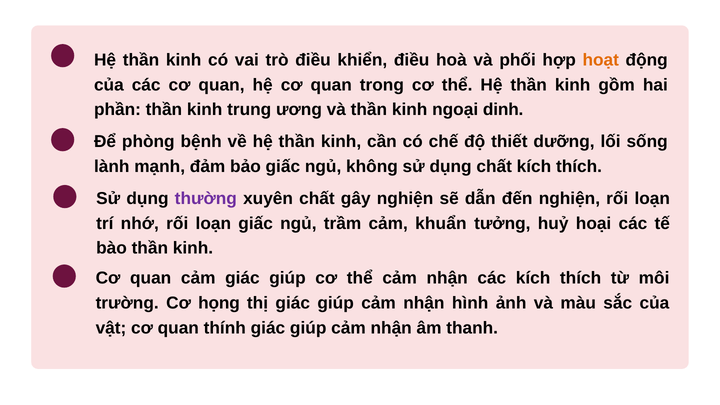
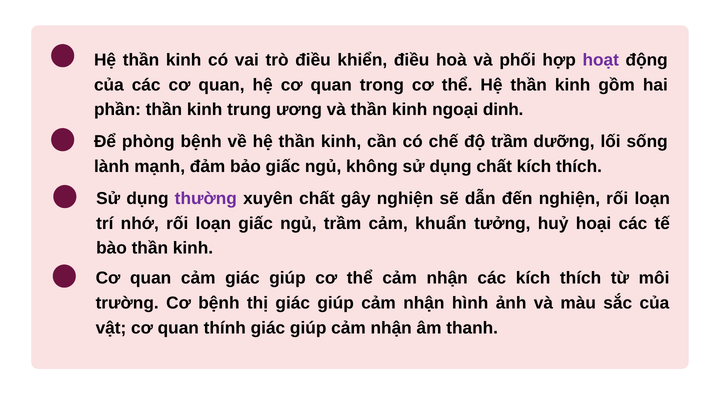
hoạt colour: orange -> purple
độ thiết: thiết -> trầm
Cơ họng: họng -> bệnh
